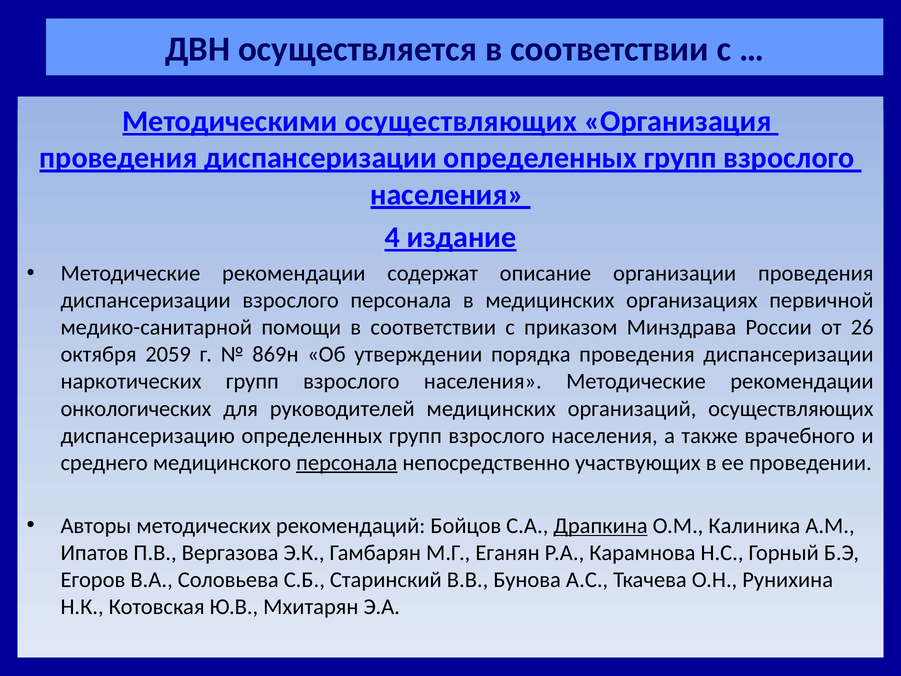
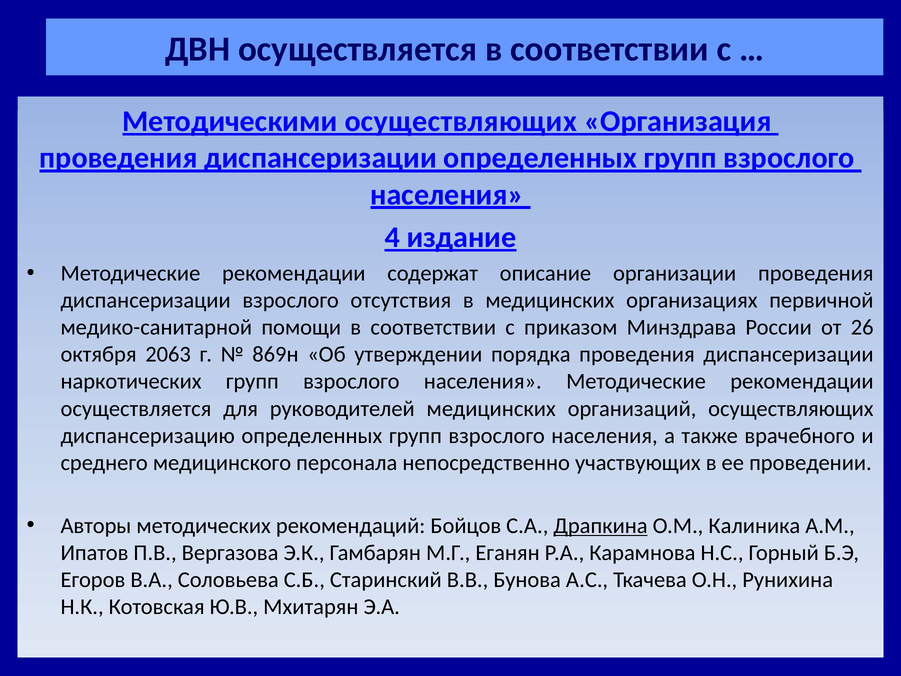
взрослого персонала: персонала -> отсутствия
2059: 2059 -> 2063
онкологических at (136, 408): онкологических -> осуществляется
персонала at (347, 463) underline: present -> none
